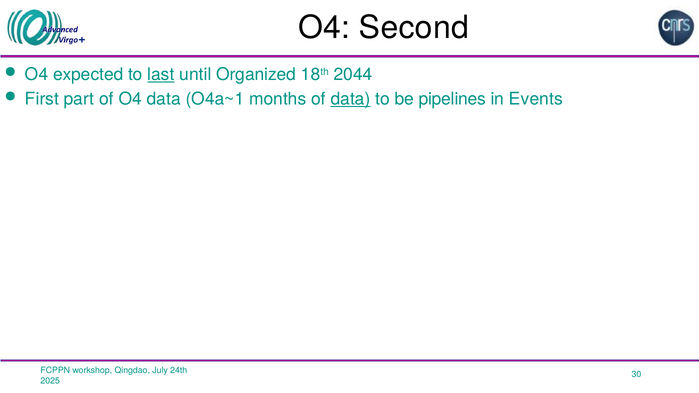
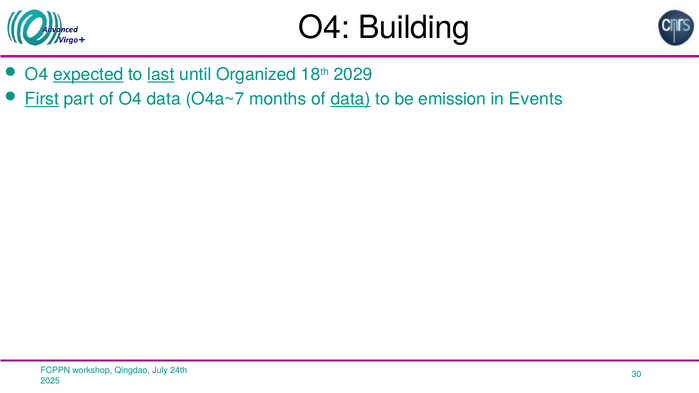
Second: Second -> Building
expected underline: none -> present
2044: 2044 -> 2029
First underline: none -> present
O4a~1: O4a~1 -> O4a~7
pipelines: pipelines -> emission
